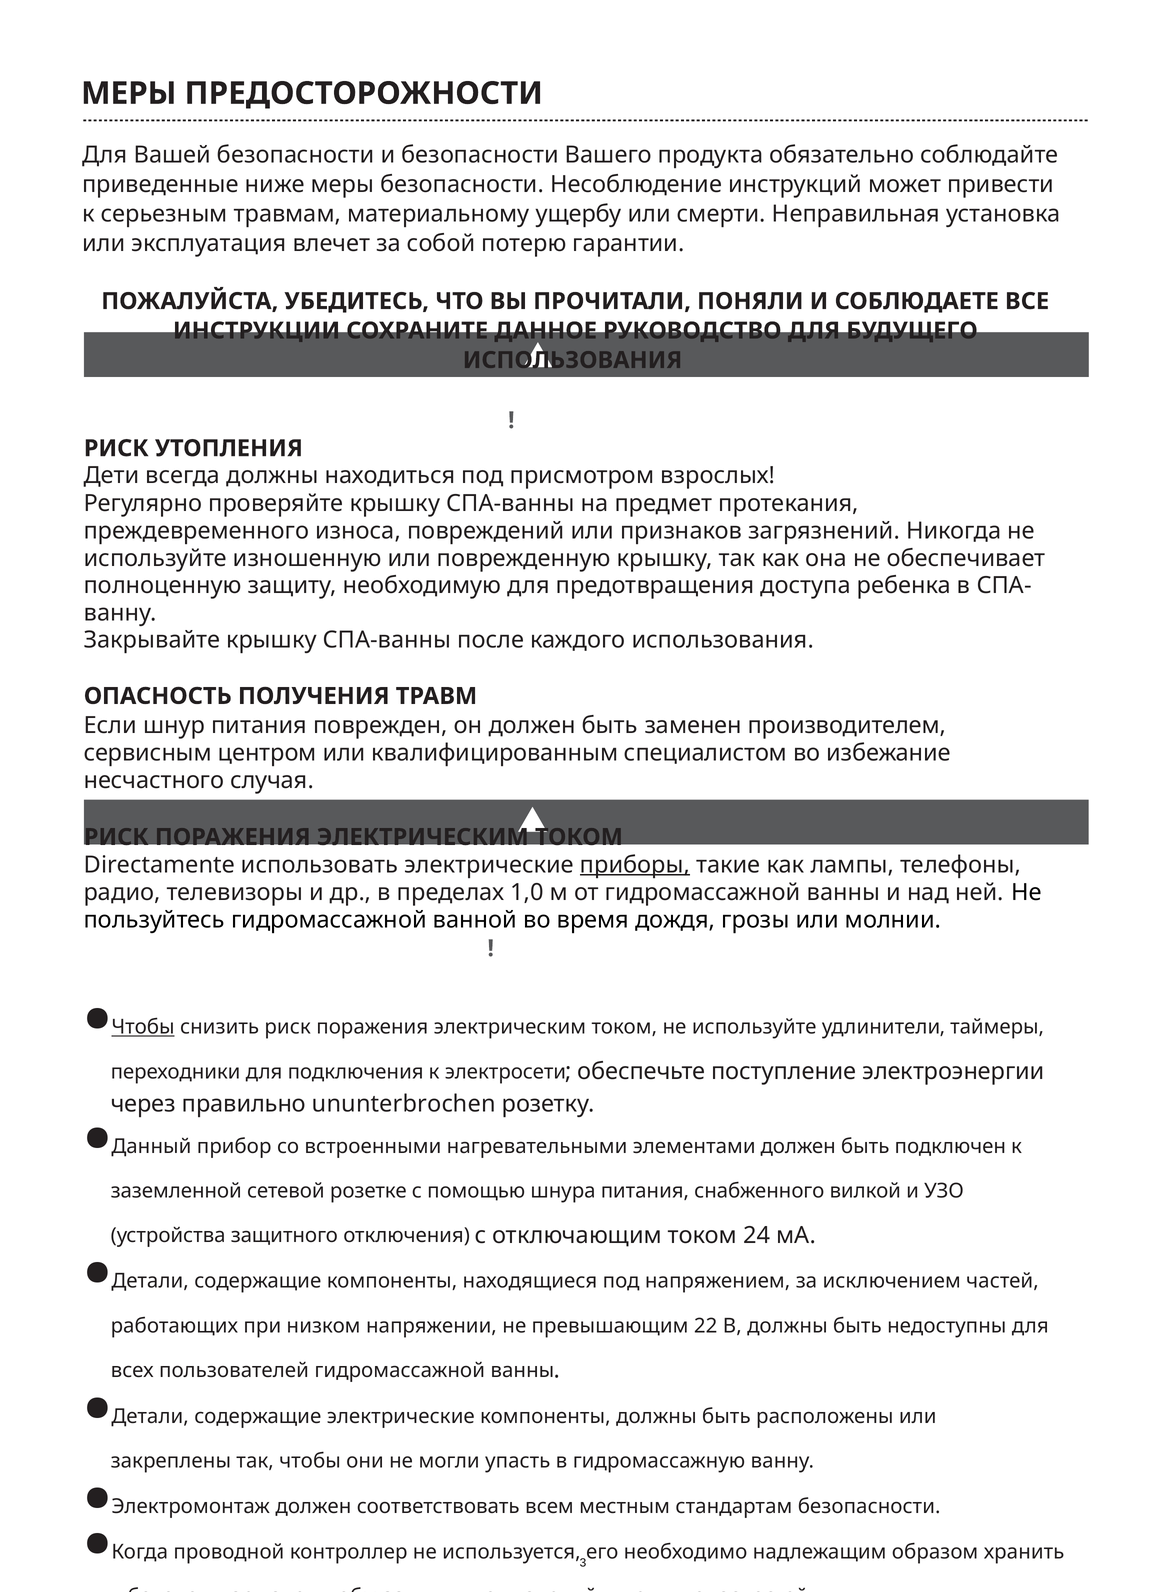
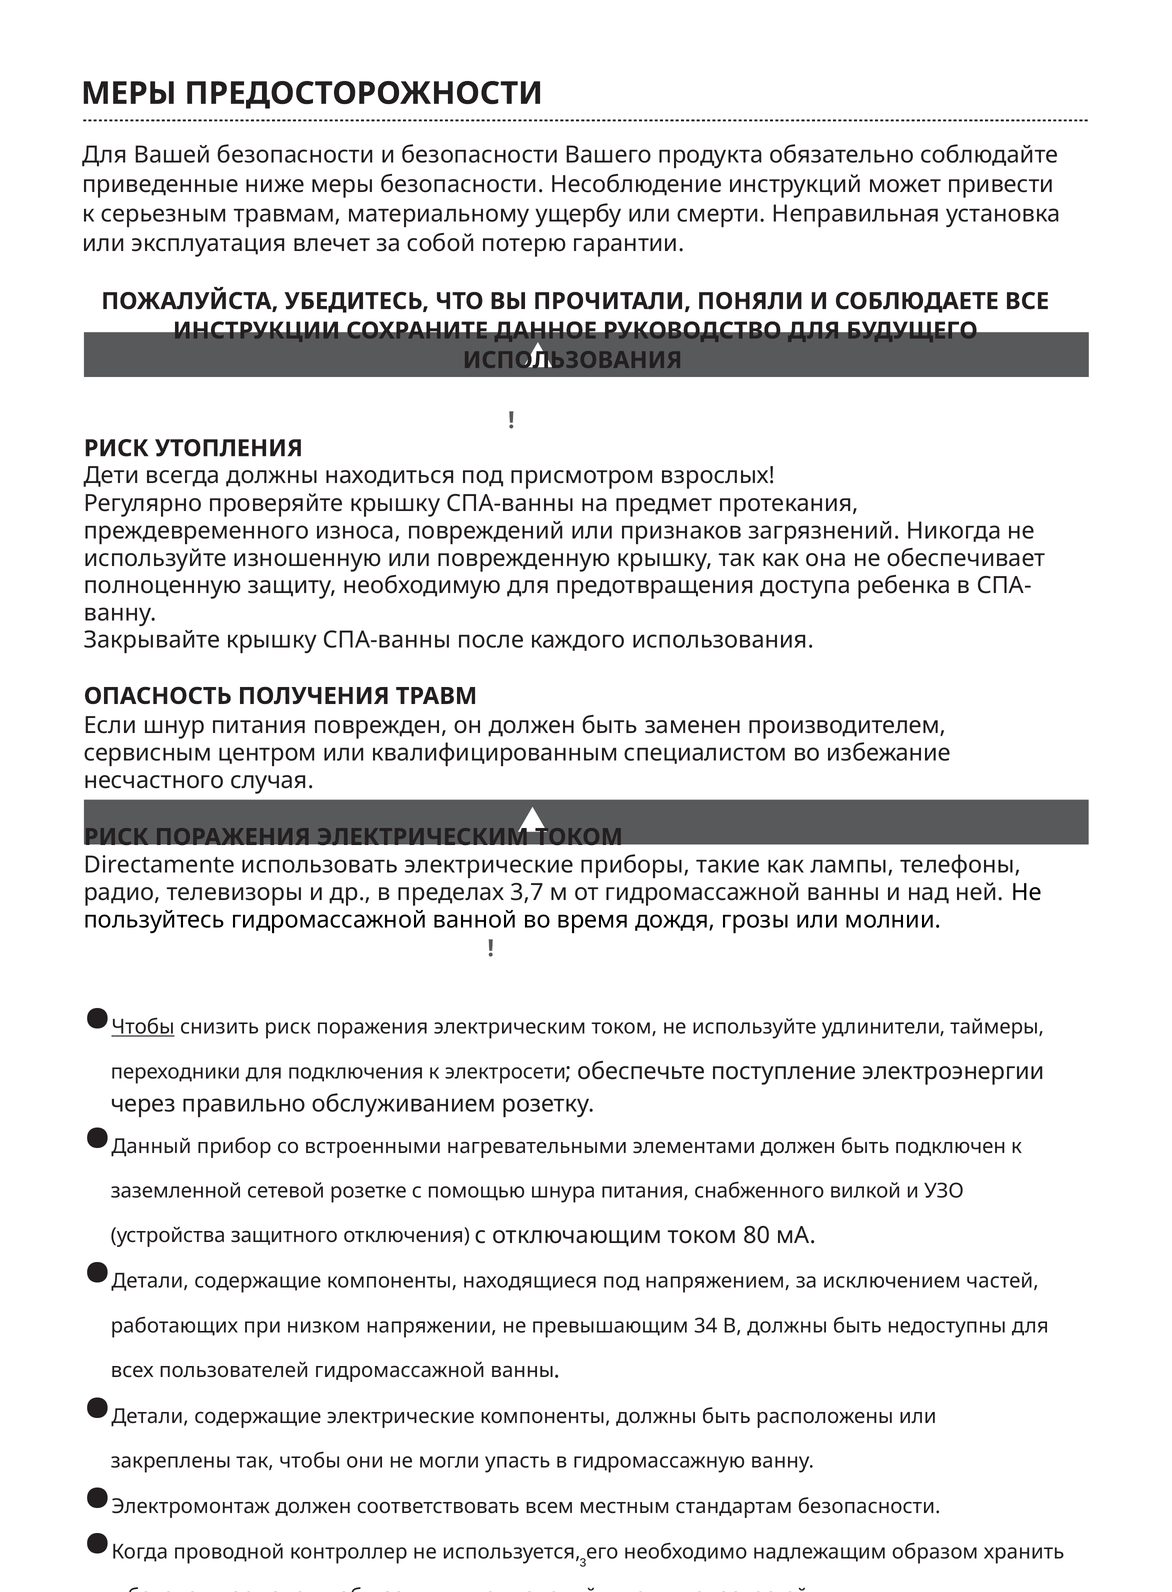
приборы underline: present -> none
1,0: 1,0 -> 3,7
ununterbrochen: ununterbrochen -> обслуживанием
24: 24 -> 80
22: 22 -> 34
